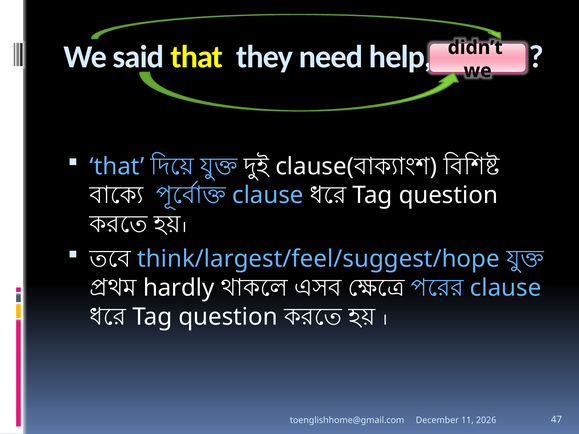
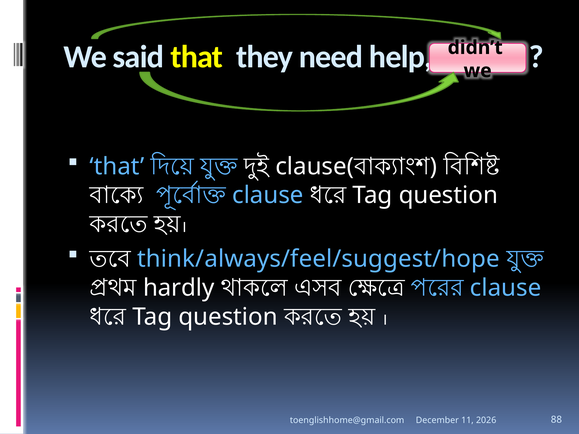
think/largest/feel/suggest/hope: think/largest/feel/suggest/hope -> think/always/feel/suggest/hope
47: 47 -> 88
